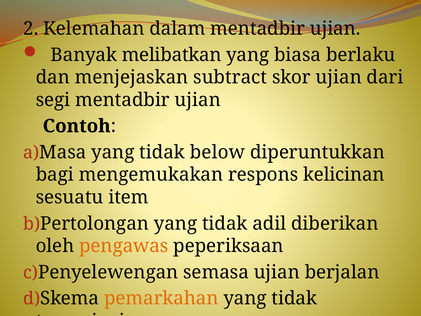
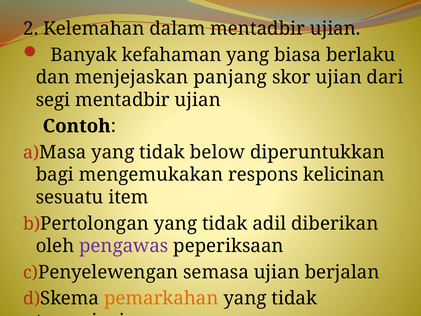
melibatkan: melibatkan -> kefahaman
subtract: subtract -> panjang
pengawas colour: orange -> purple
